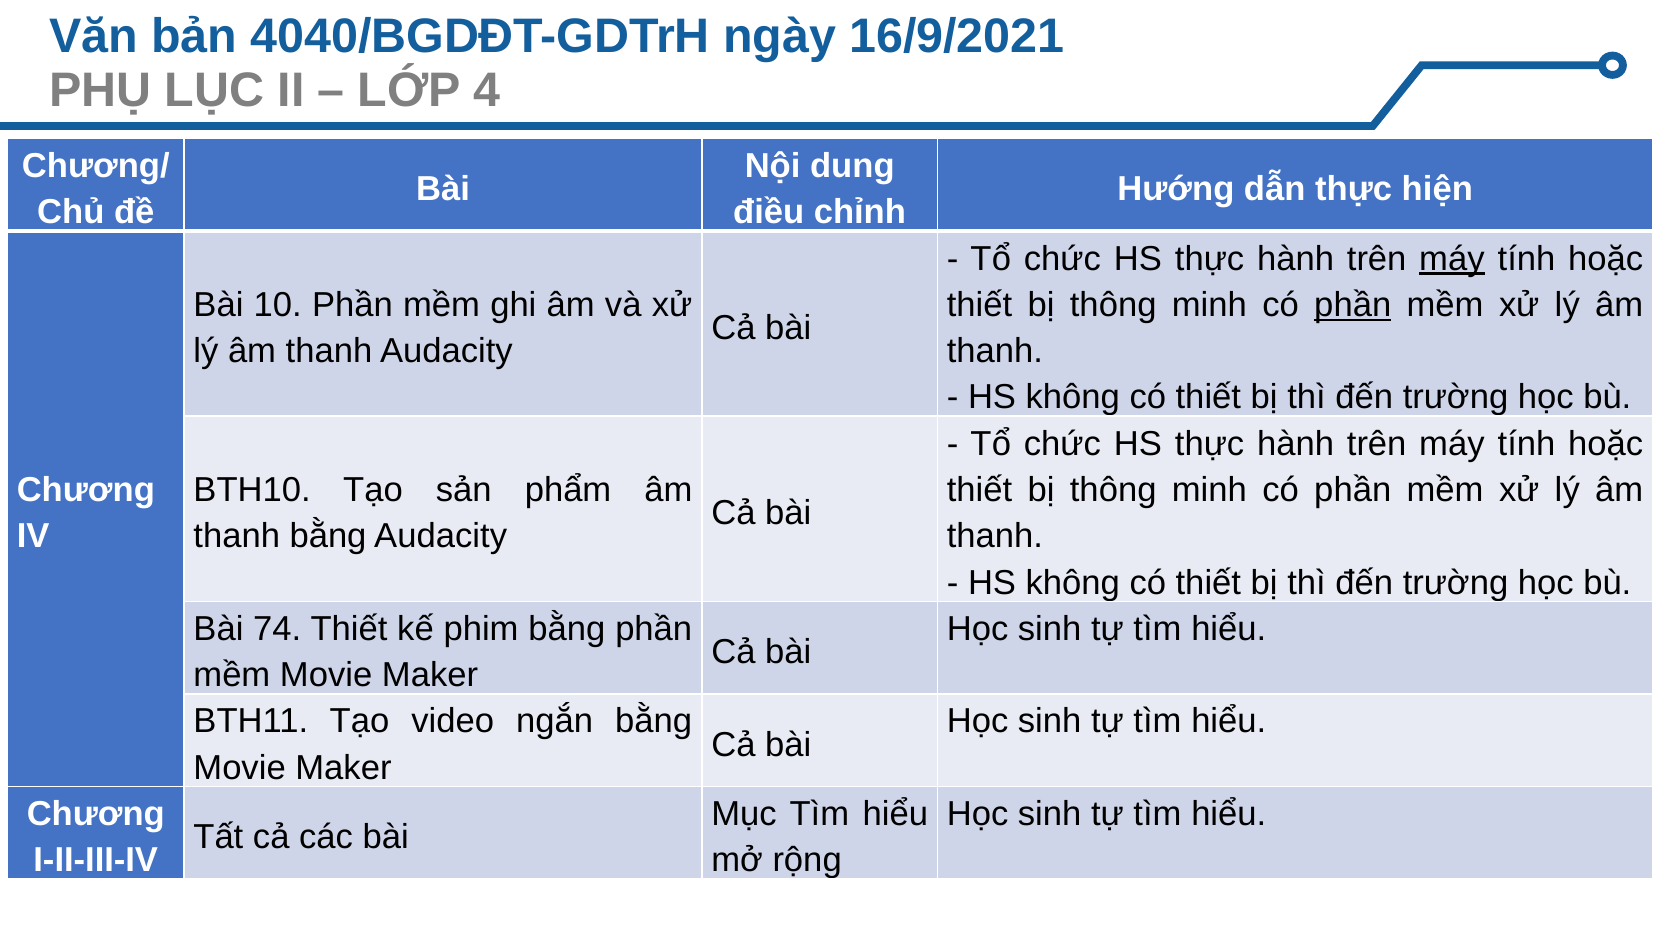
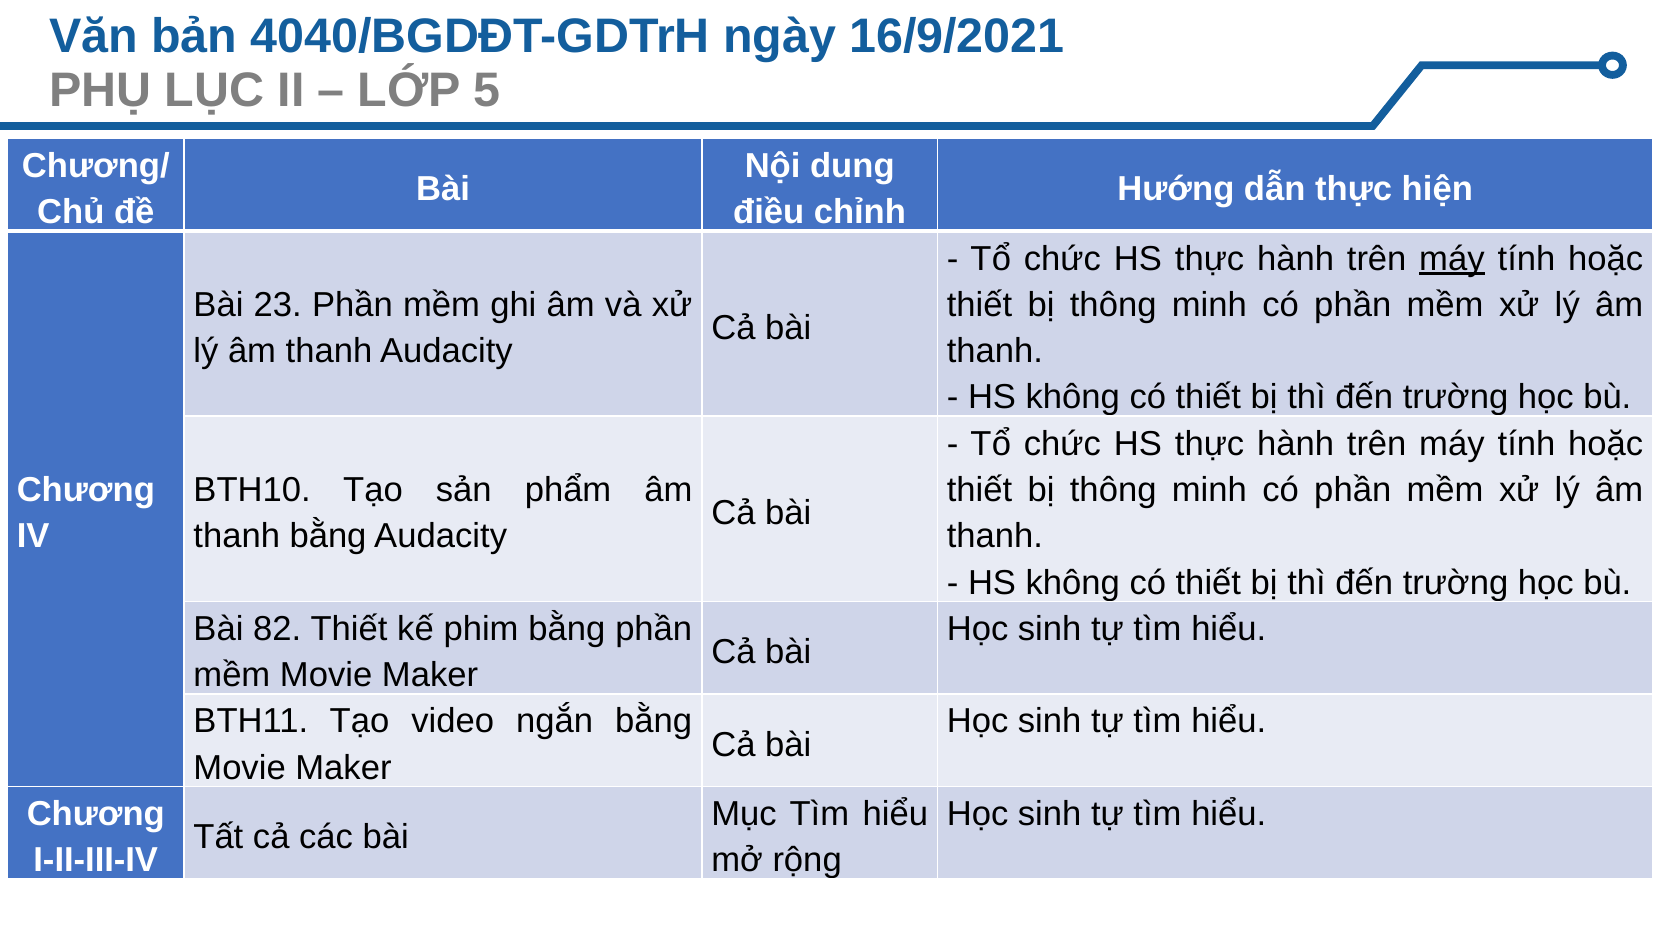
4: 4 -> 5
10: 10 -> 23
phần at (1353, 305) underline: present -> none
74: 74 -> 82
